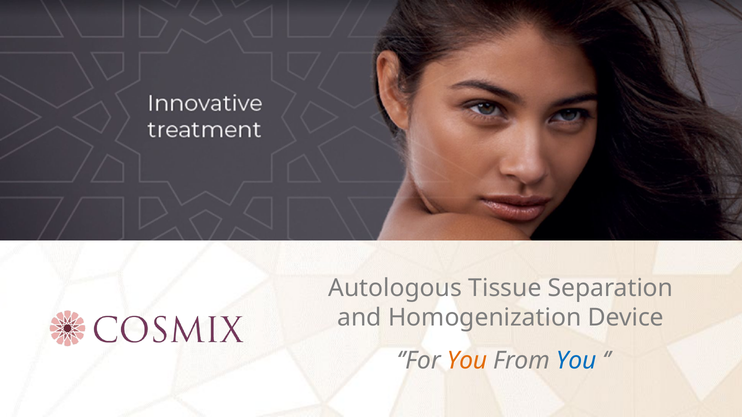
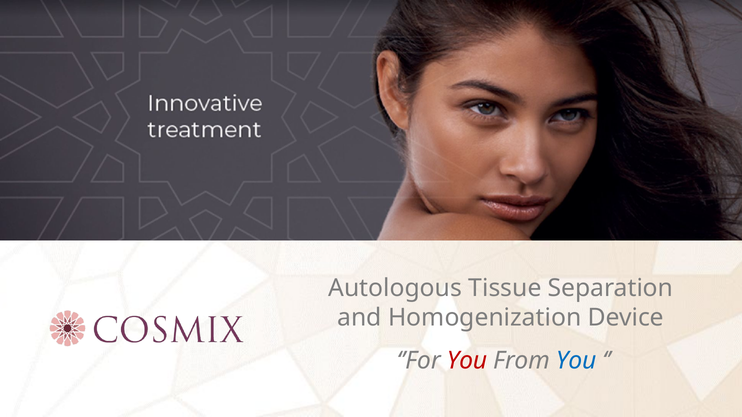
You at (467, 361) colour: orange -> red
